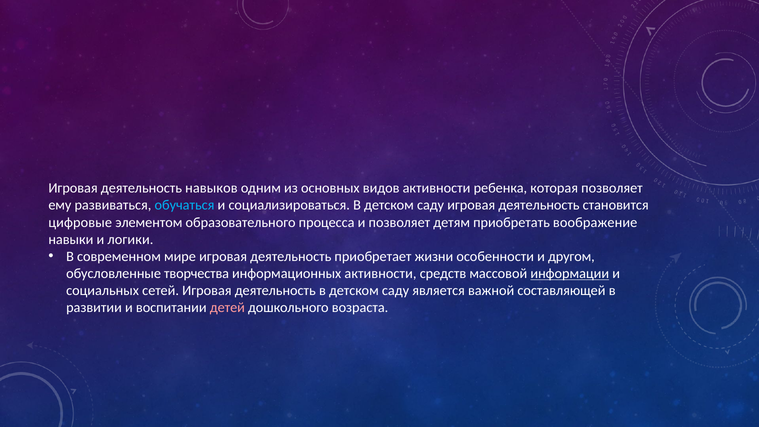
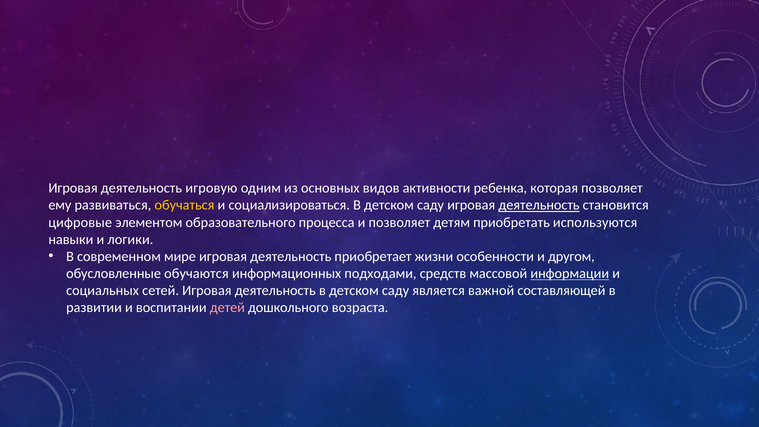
навыков: навыков -> игровую
обучаться colour: light blue -> yellow
деятельность at (539, 205) underline: none -> present
воображение: воображение -> используются
творчества: творчества -> обучаются
информационных активности: активности -> подходами
